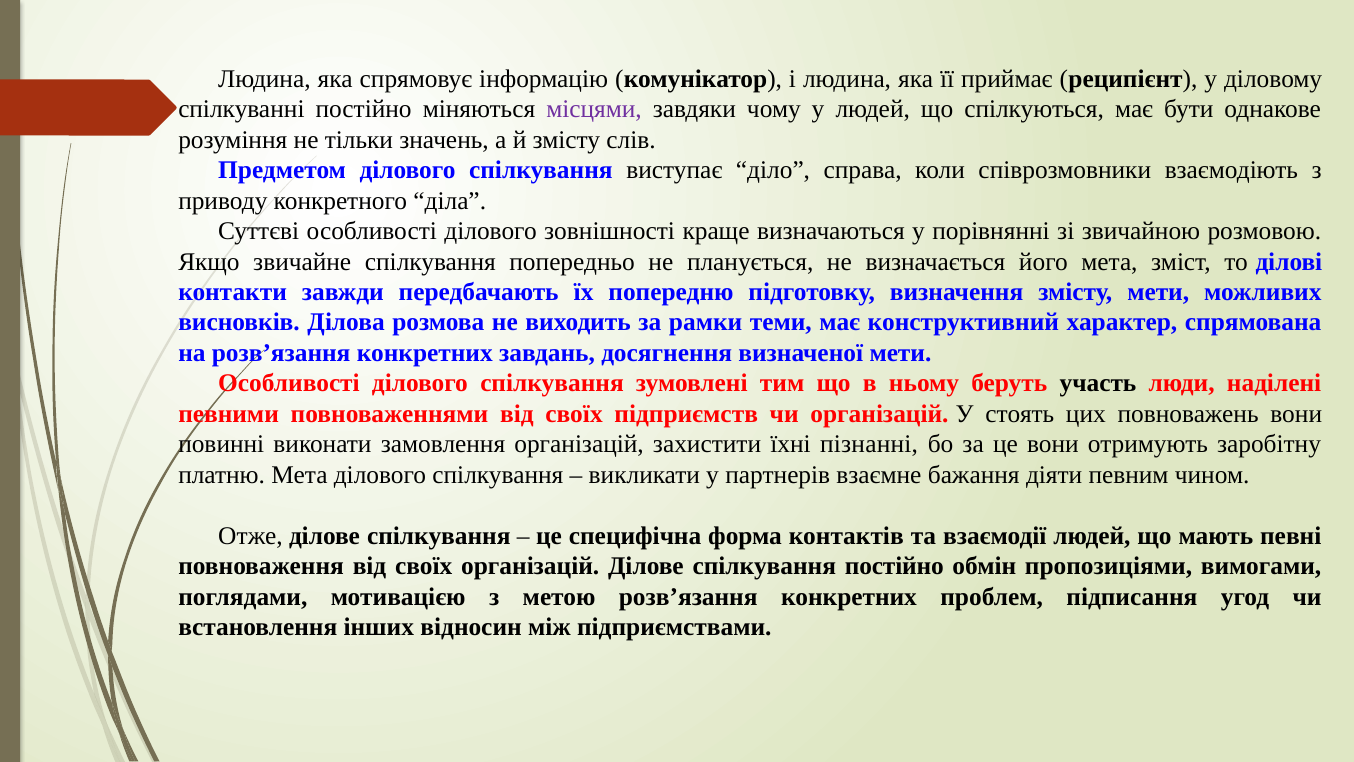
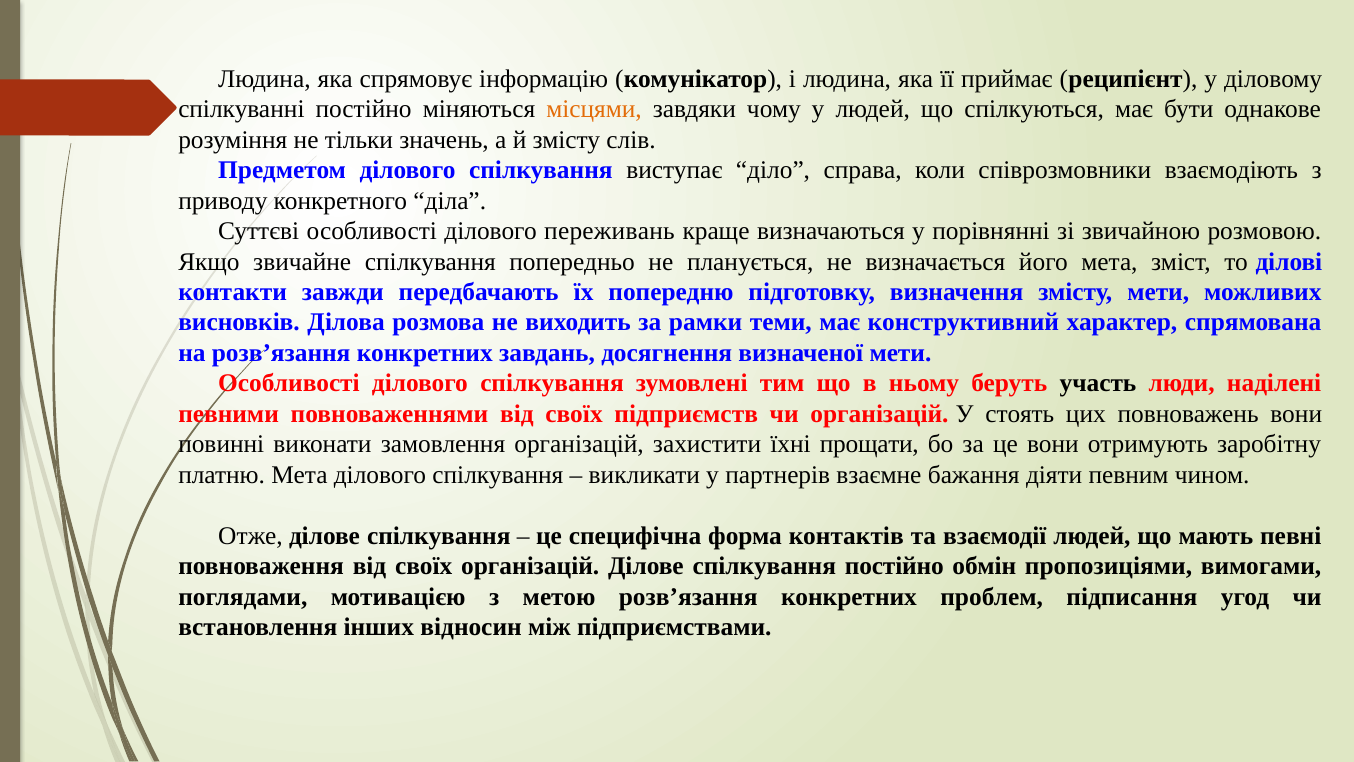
місцями colour: purple -> orange
зовнішності: зовнішності -> переживань
пізнанні: пізнанні -> прощати
